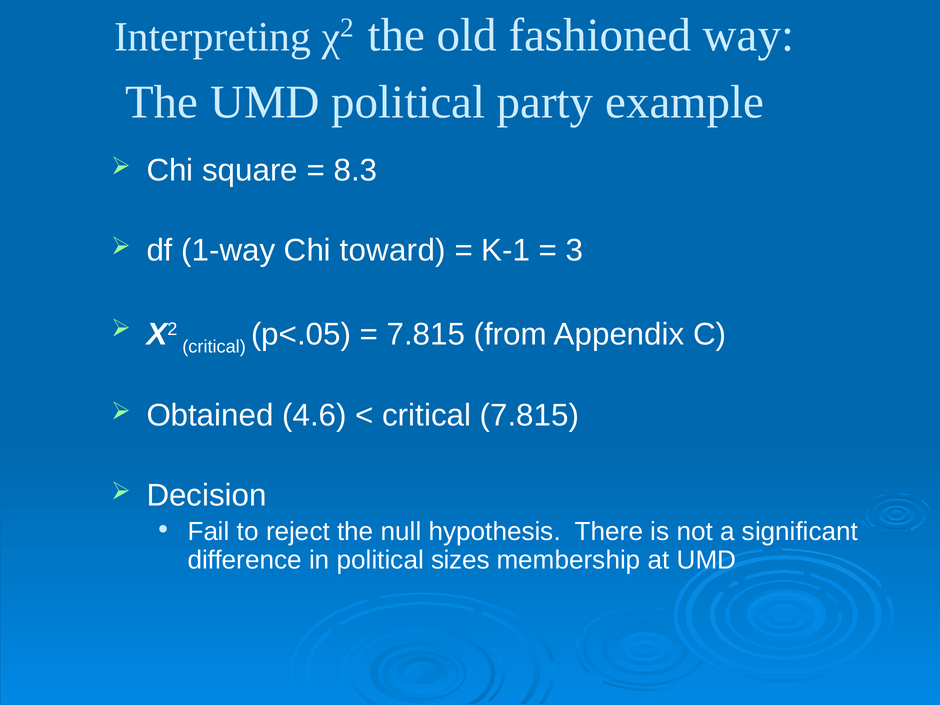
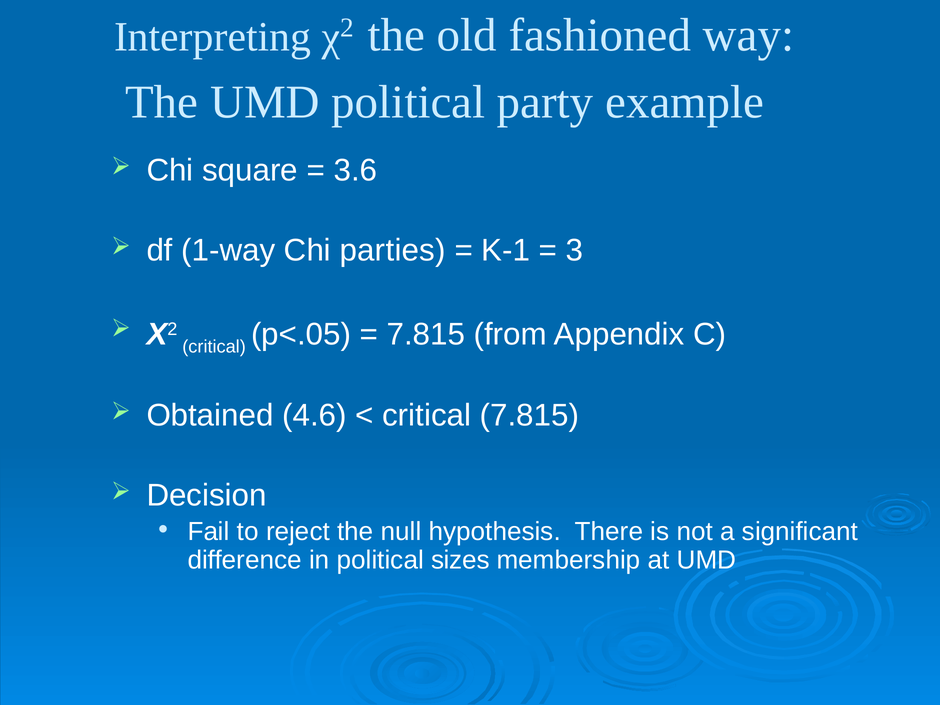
8.3: 8.3 -> 3.6
toward: toward -> parties
